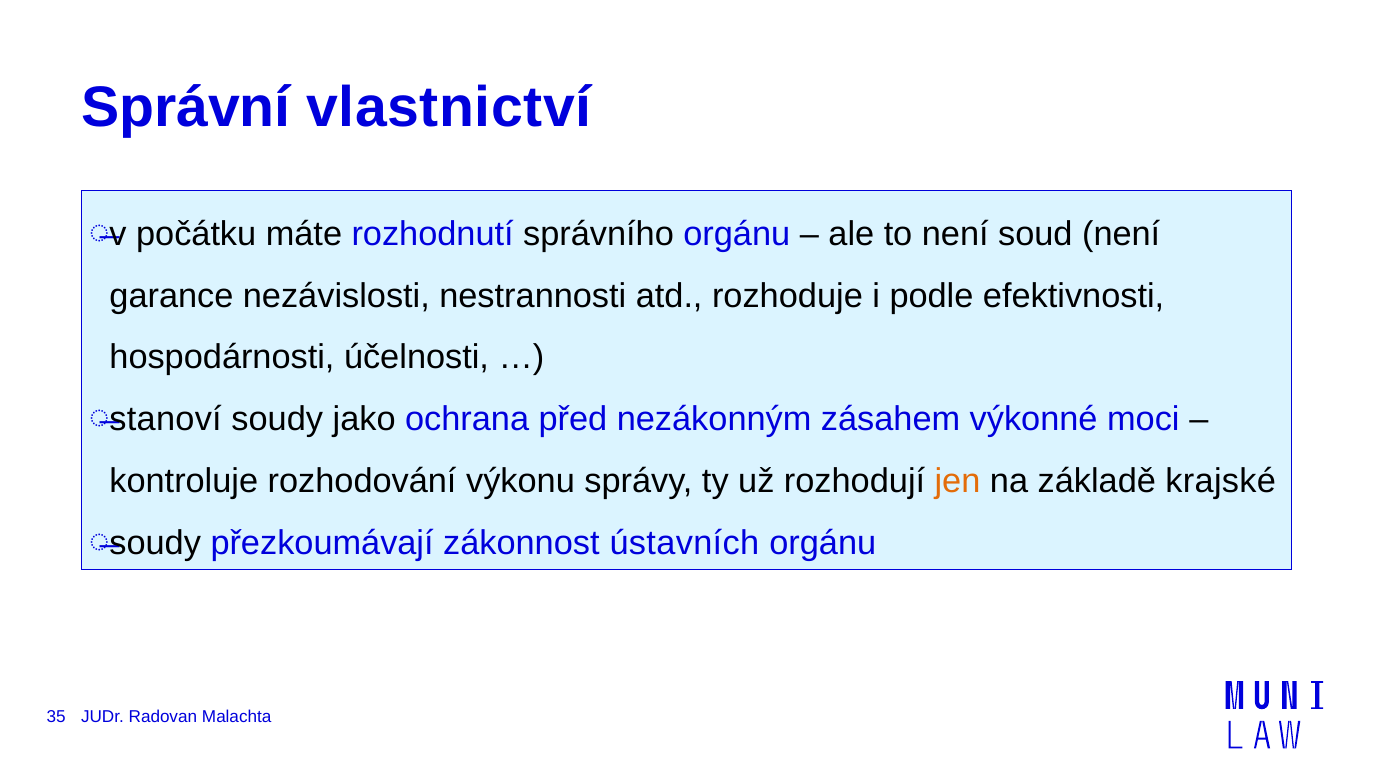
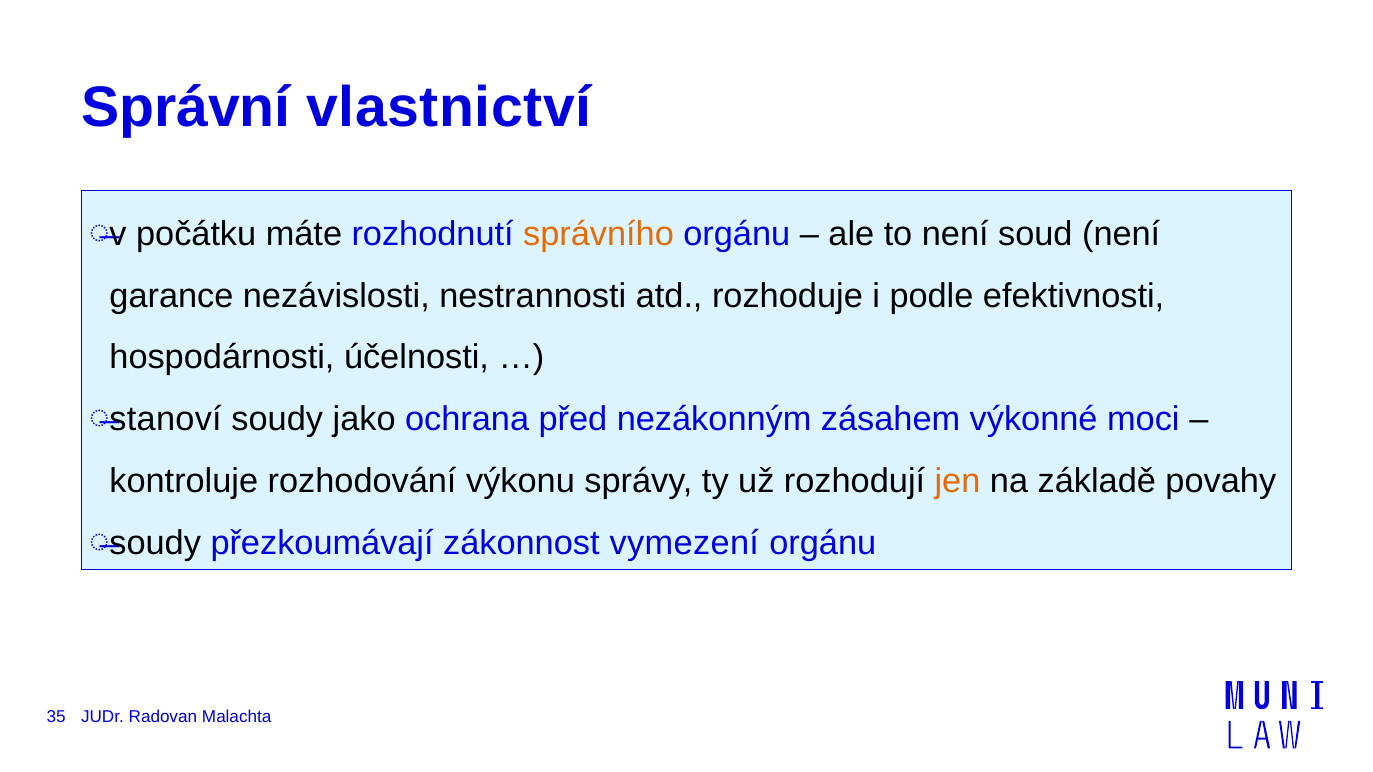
správního colour: black -> orange
krajské: krajské -> povahy
ústavních: ústavních -> vymezení
